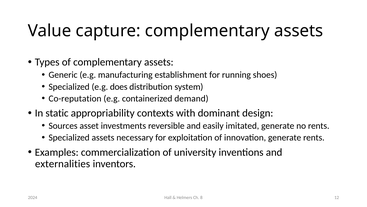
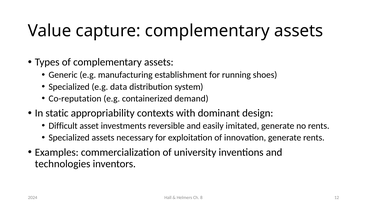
does: does -> data
Sources: Sources -> Difficult
externalities: externalities -> technologies
